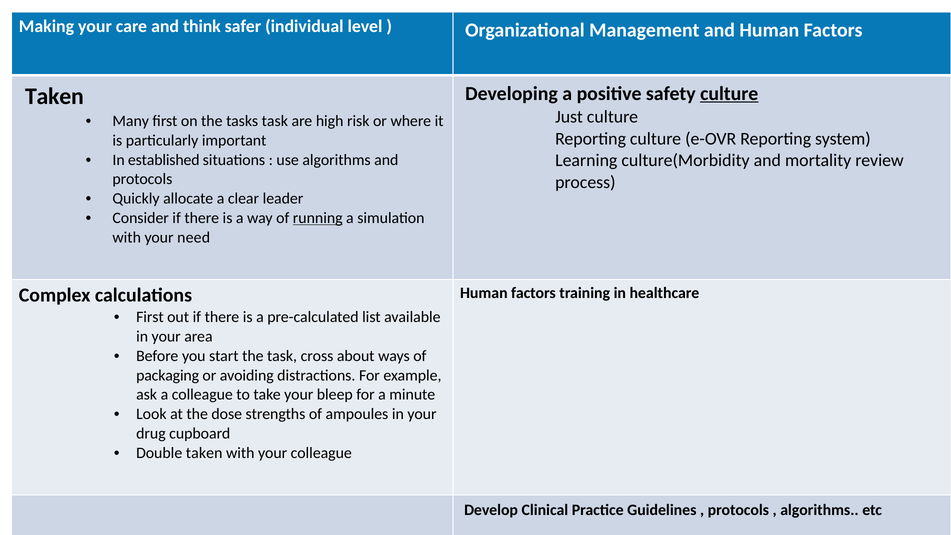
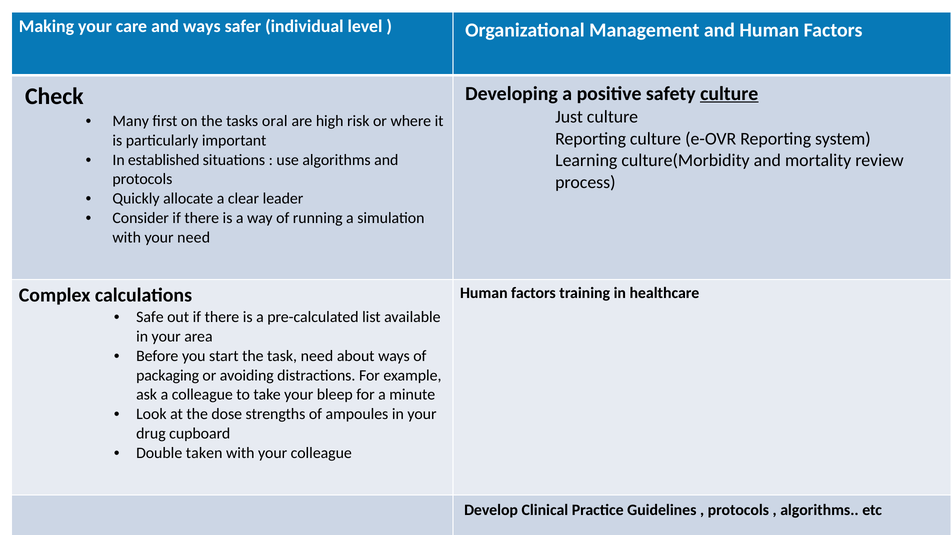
and think: think -> ways
Taken at (54, 96): Taken -> Check
tasks task: task -> oral
running underline: present -> none
First at (150, 317): First -> Safe
task cross: cross -> need
